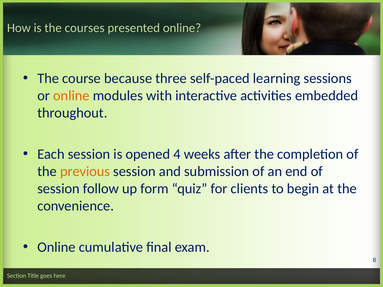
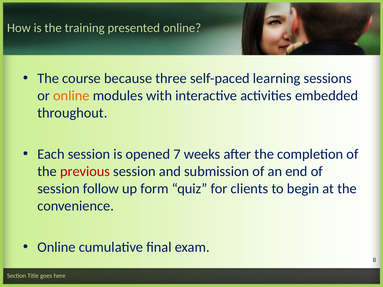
courses: courses -> training
4: 4 -> 7
previous colour: orange -> red
